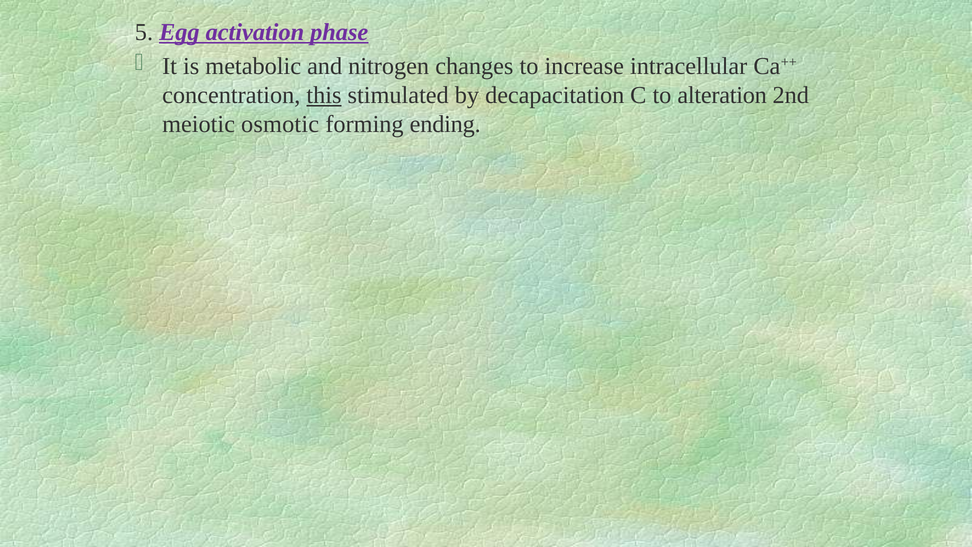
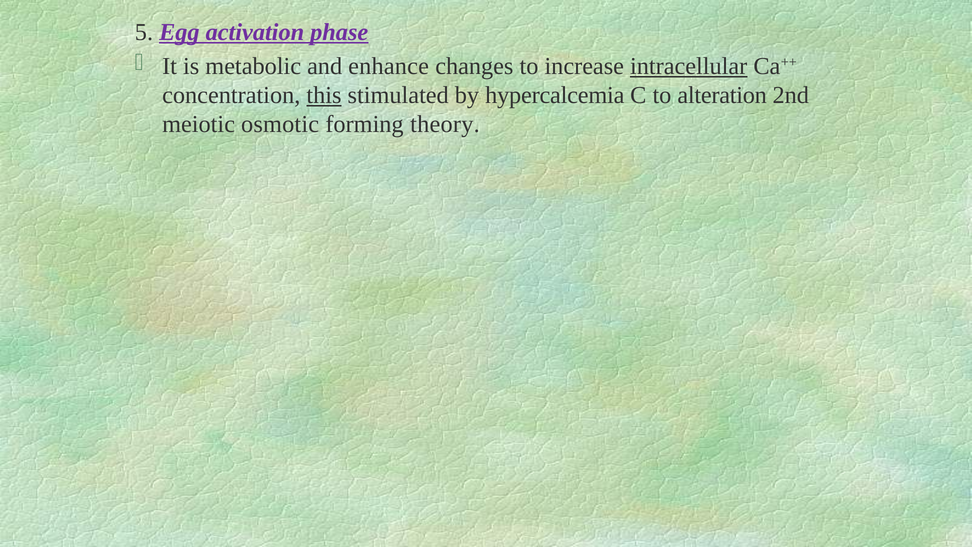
nitrogen: nitrogen -> enhance
intracellular underline: none -> present
decapacitation: decapacitation -> hypercalcemia
ending: ending -> theory
